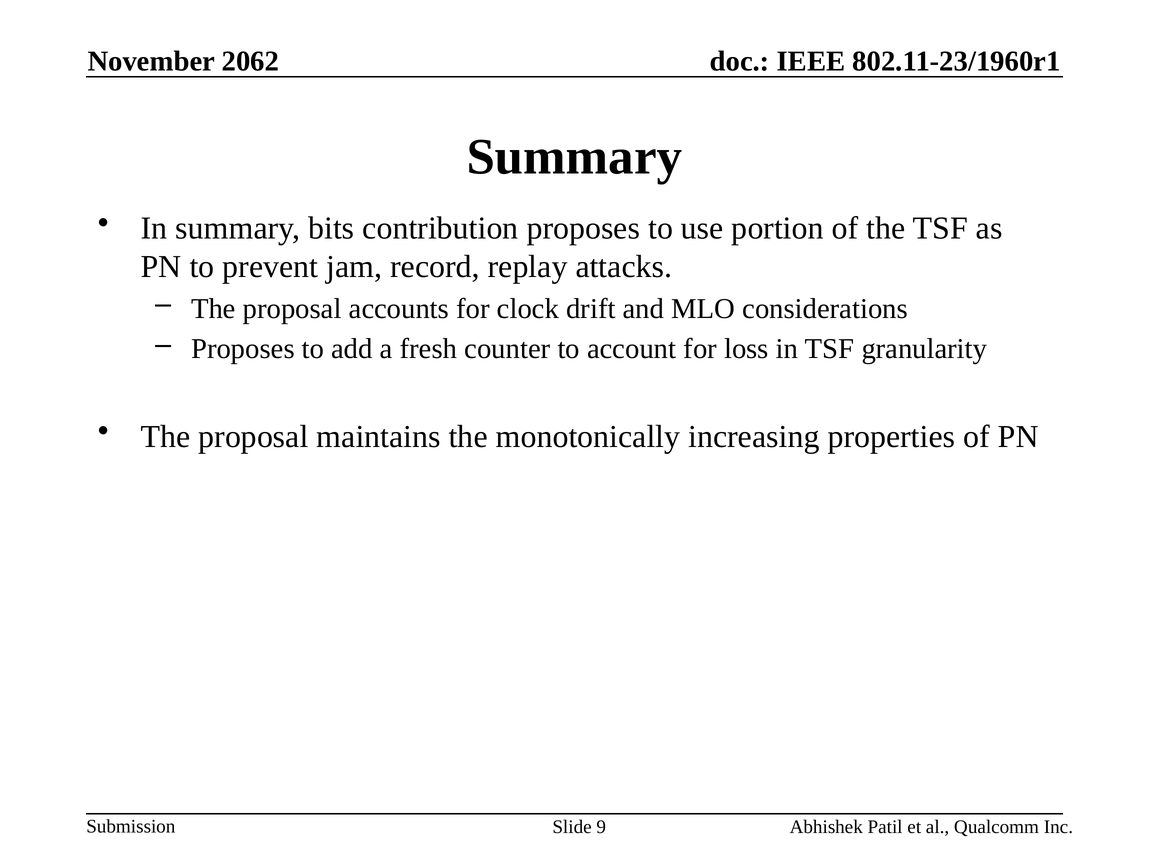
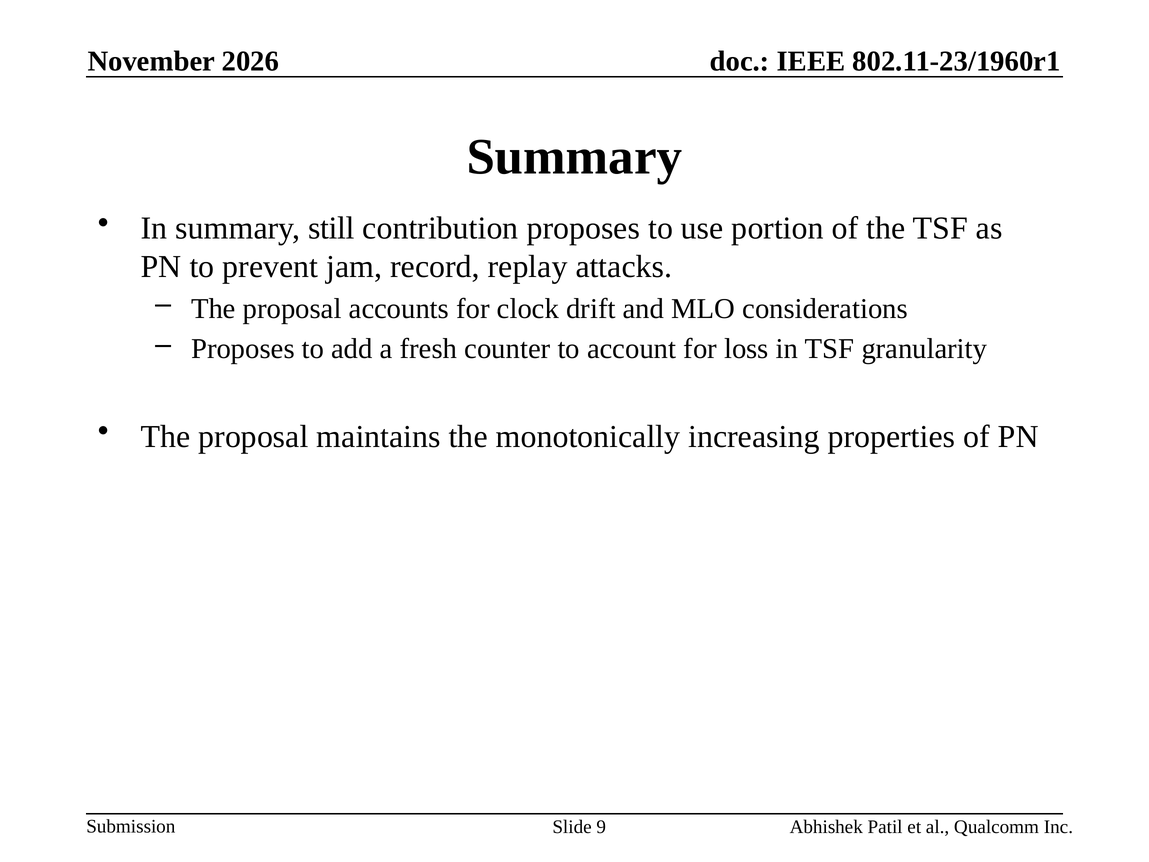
2062: 2062 -> 2026
bits: bits -> still
